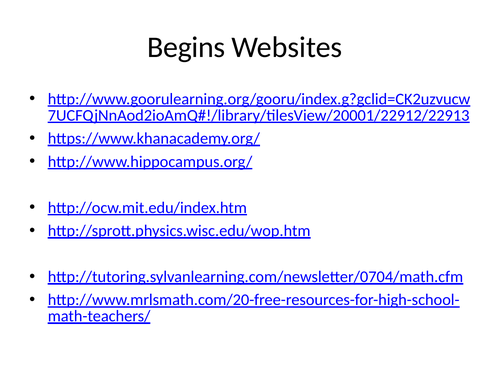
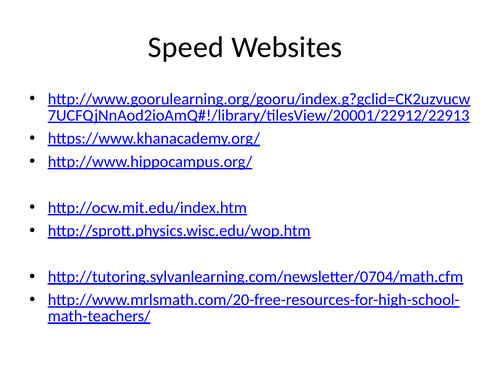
Begins: Begins -> Speed
